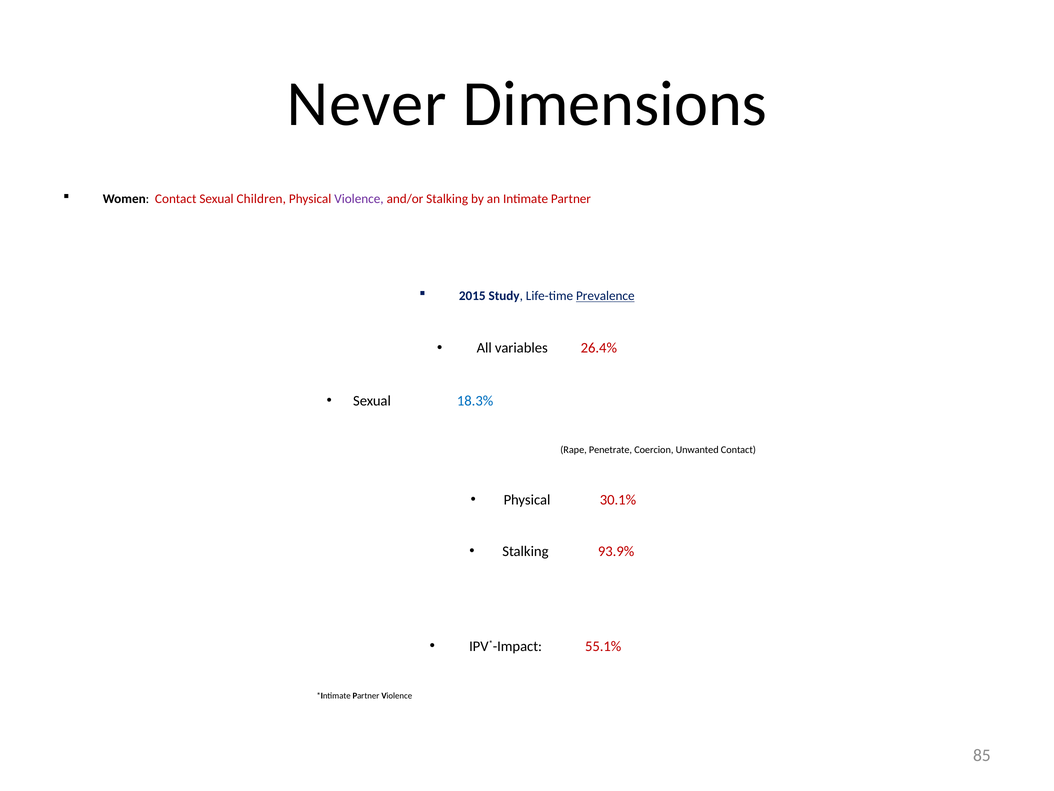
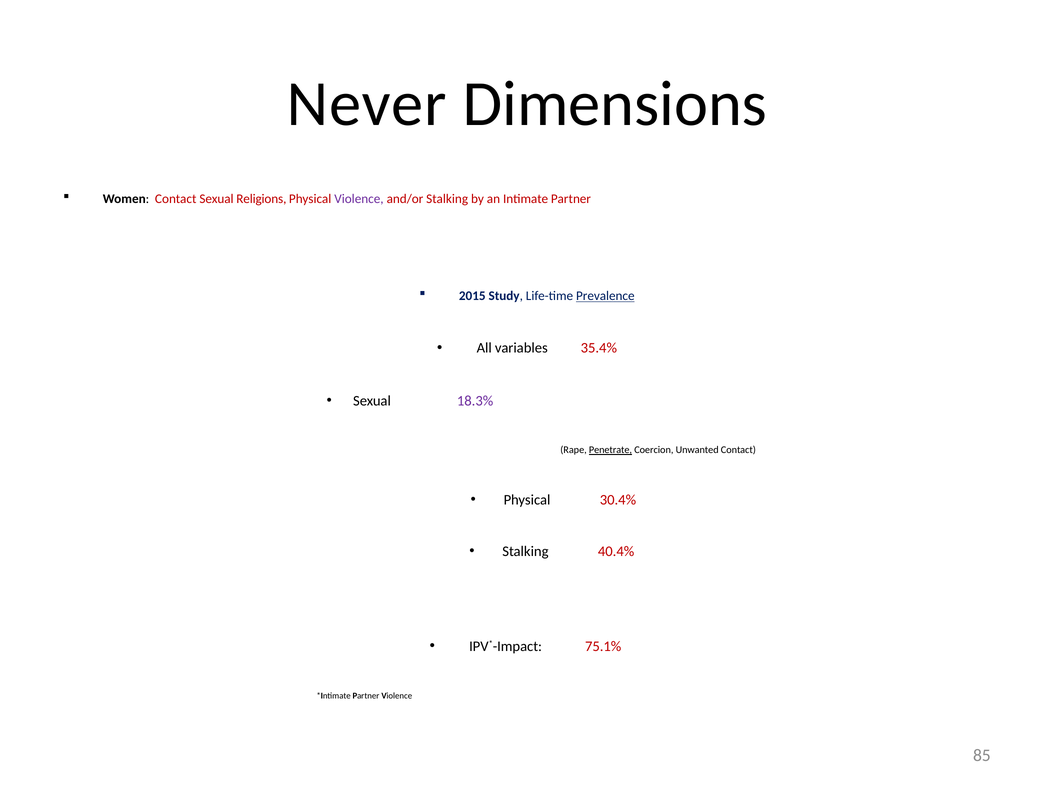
Children: Children -> Religions
26.4%: 26.4% -> 35.4%
18.3% colour: blue -> purple
Penetrate underline: none -> present
30.1%: 30.1% -> 30.4%
93.9%: 93.9% -> 40.4%
55.1%: 55.1% -> 75.1%
